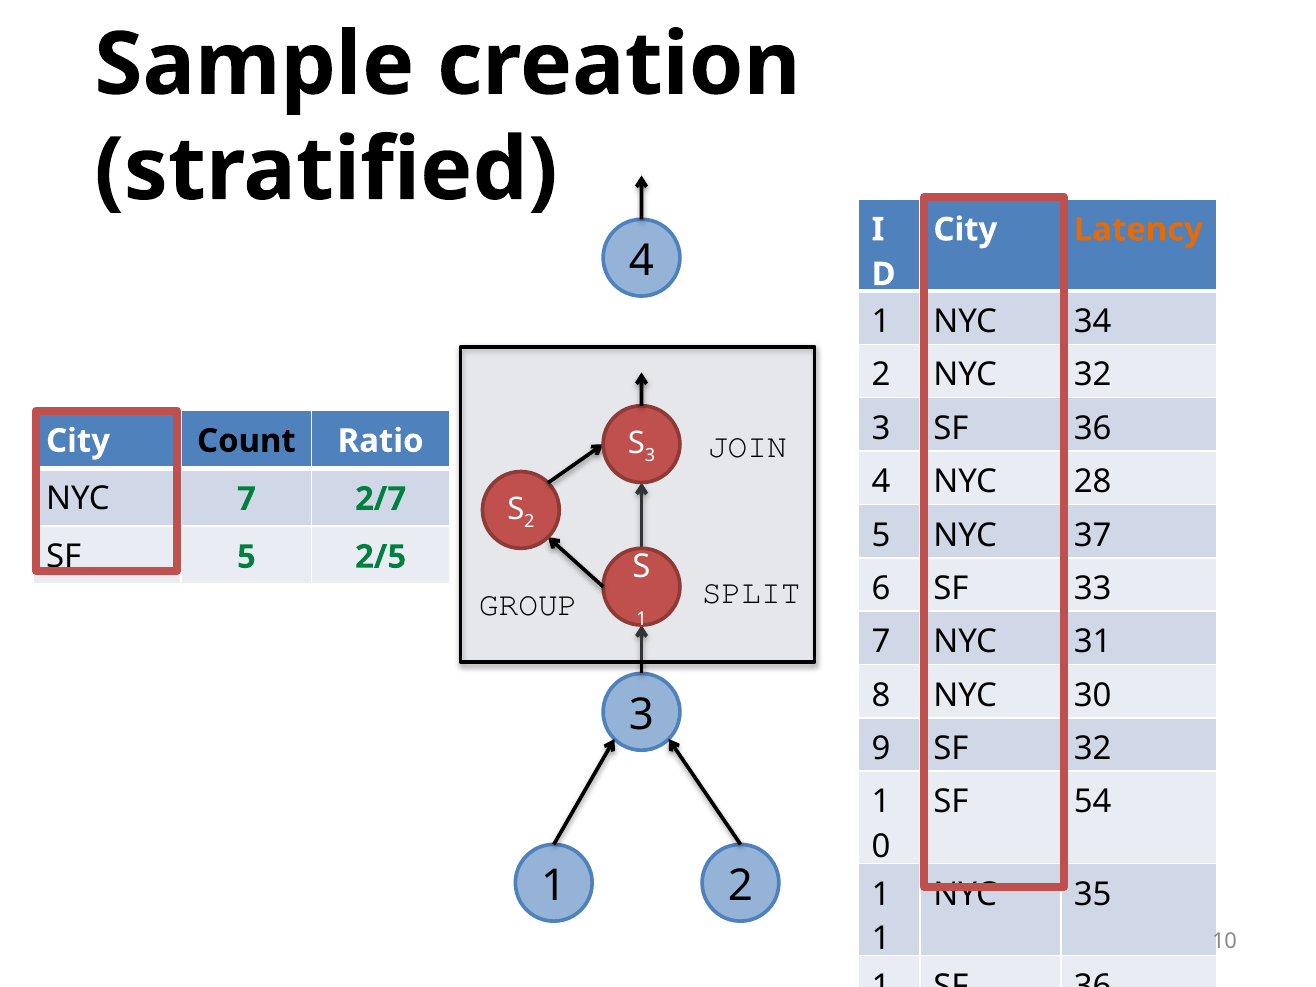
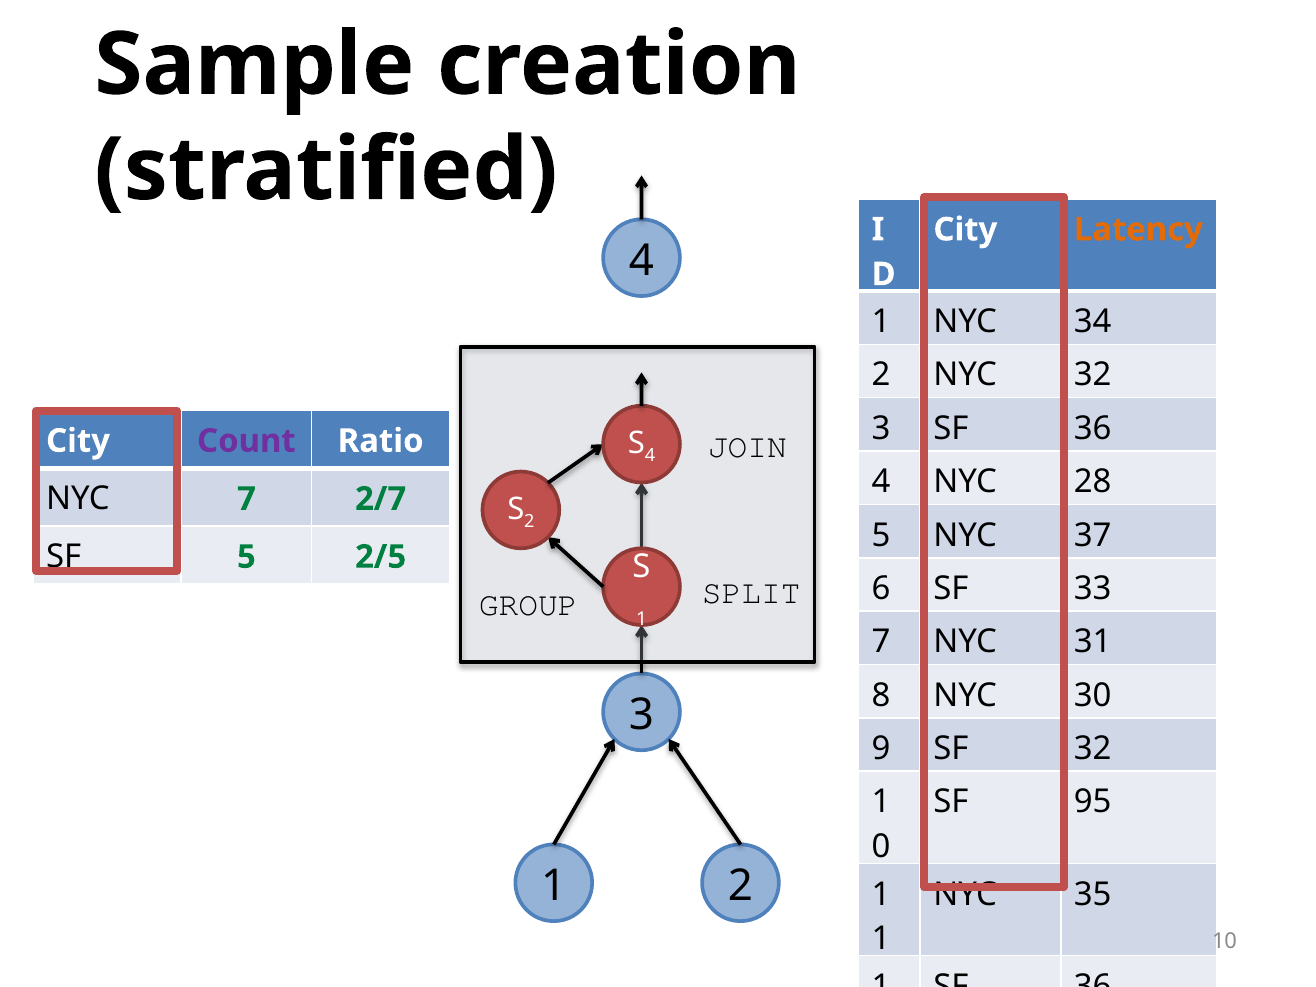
3 at (650, 456): 3 -> 4
Count colour: black -> purple
54: 54 -> 95
